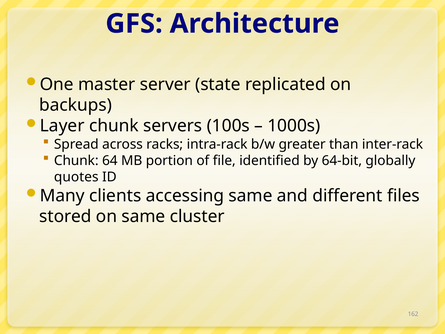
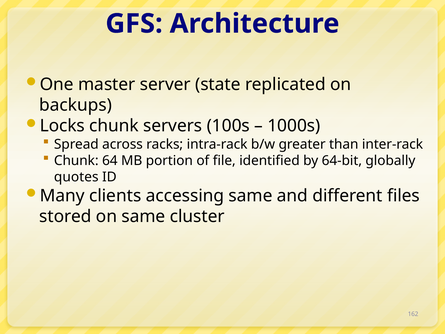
Layer: Layer -> Locks
